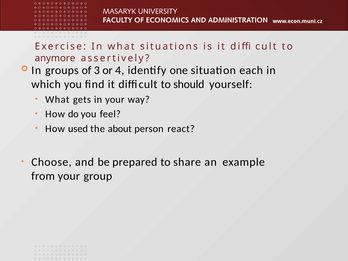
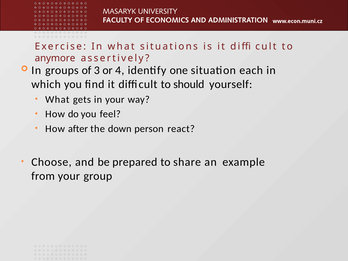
used: used -> after
about: about -> down
